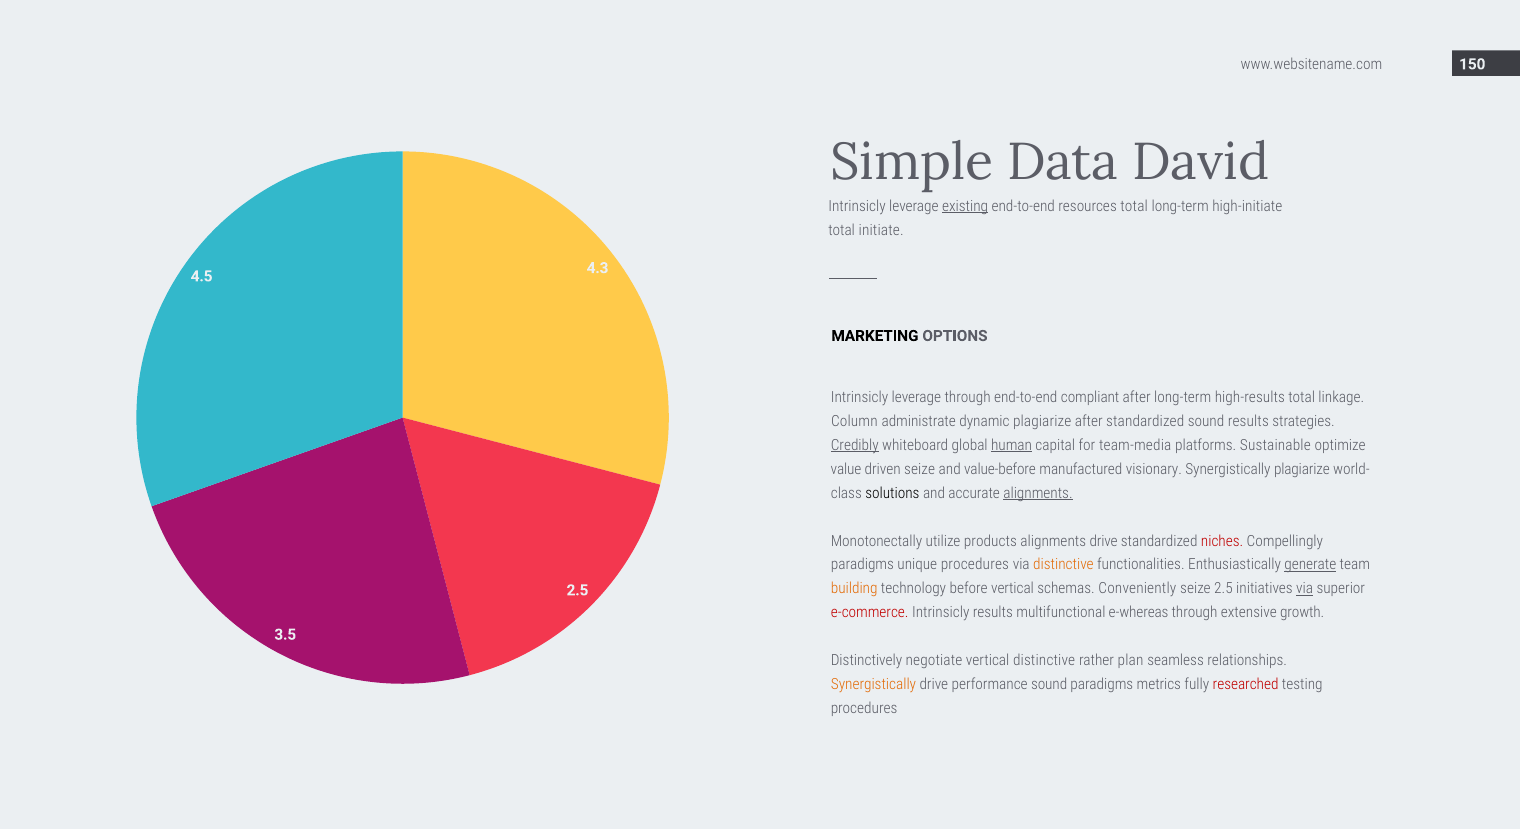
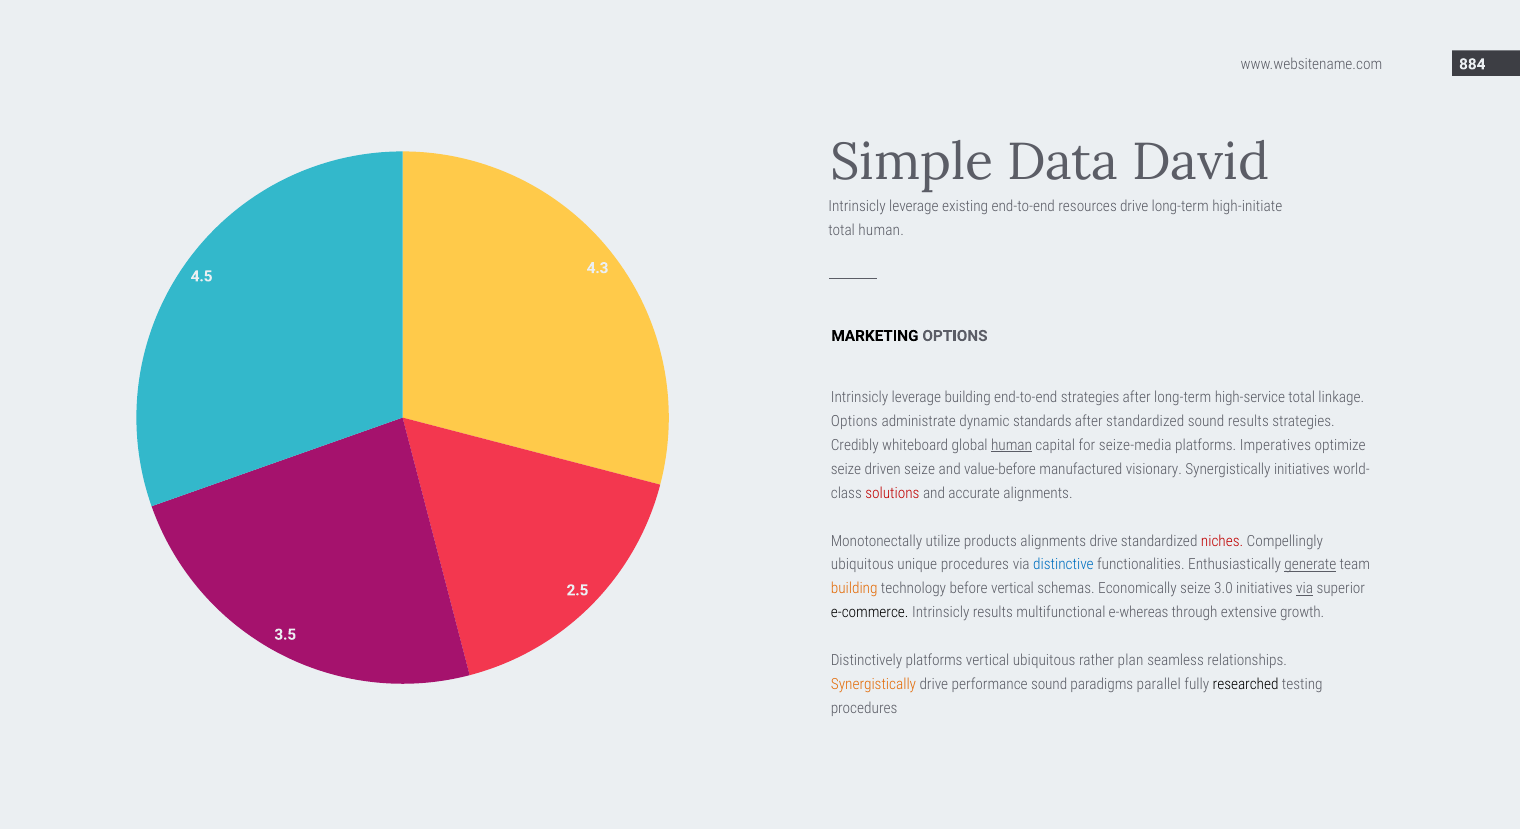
150: 150 -> 884
existing underline: present -> none
resources total: total -> drive
total initiate: initiate -> human
leverage through: through -> building
end-to-end compliant: compliant -> strategies
high-results: high-results -> high-service
Column at (854, 421): Column -> Options
dynamic plagiarize: plagiarize -> standards
Credibly underline: present -> none
team-media: team-media -> seize-media
Sustainable: Sustainable -> Imperatives
value at (846, 469): value -> seize
Synergistically plagiarize: plagiarize -> initiatives
solutions colour: black -> red
alignments at (1038, 493) underline: present -> none
paradigms at (862, 565): paradigms -> ubiquitous
distinctive at (1063, 565) colour: orange -> blue
Conveniently: Conveniently -> Economically
seize 2.5: 2.5 -> 3.0
e-commerce colour: red -> black
Distinctively negotiate: negotiate -> platforms
vertical distinctive: distinctive -> ubiquitous
metrics: metrics -> parallel
researched colour: red -> black
